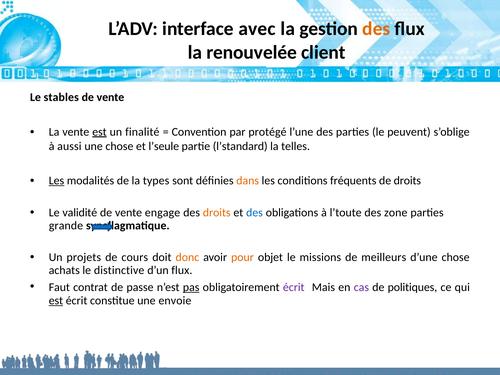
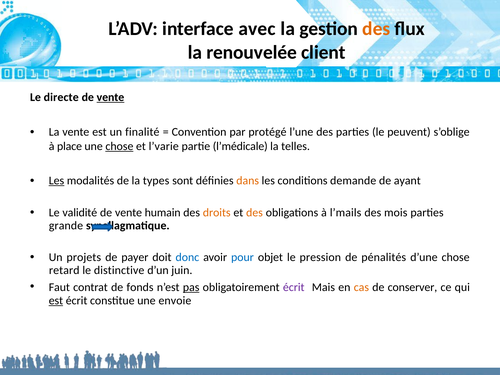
stables: stables -> directe
vente at (110, 97) underline: none -> present
est at (99, 132) underline: present -> none
aussi: aussi -> place
chose at (119, 146) underline: none -> present
l’seule: l’seule -> l’varie
l’standard: l’standard -> l’médicale
fréquents: fréquents -> demande
de droits: droits -> ayant
engage: engage -> humain
des at (254, 213) colour: blue -> orange
l’toute: l’toute -> l’mails
zone: zone -> mois
cours: cours -> payer
donc colour: orange -> blue
pour colour: orange -> blue
missions: missions -> pression
meilleurs: meilleurs -> pénalités
achats: achats -> retard
d’un flux: flux -> juin
passe: passe -> fonds
cas colour: purple -> orange
politiques: politiques -> conserver
